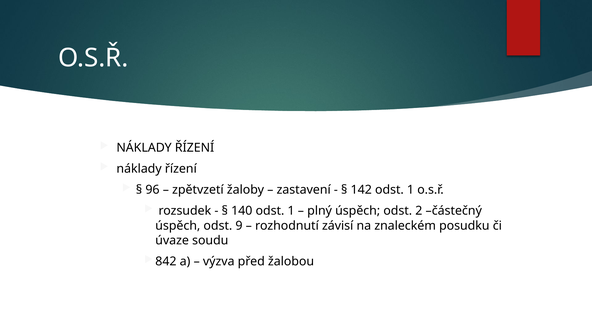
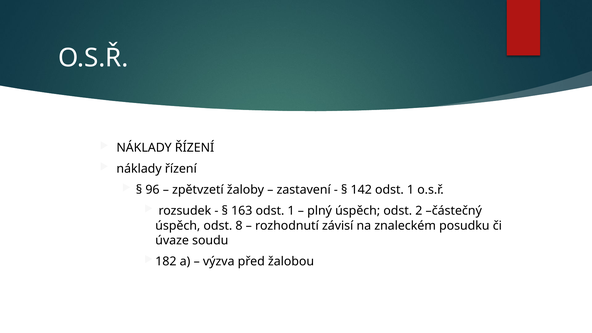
140: 140 -> 163
9: 9 -> 8
842: 842 -> 182
